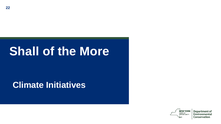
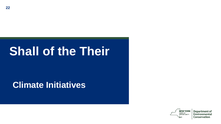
More: More -> Their
